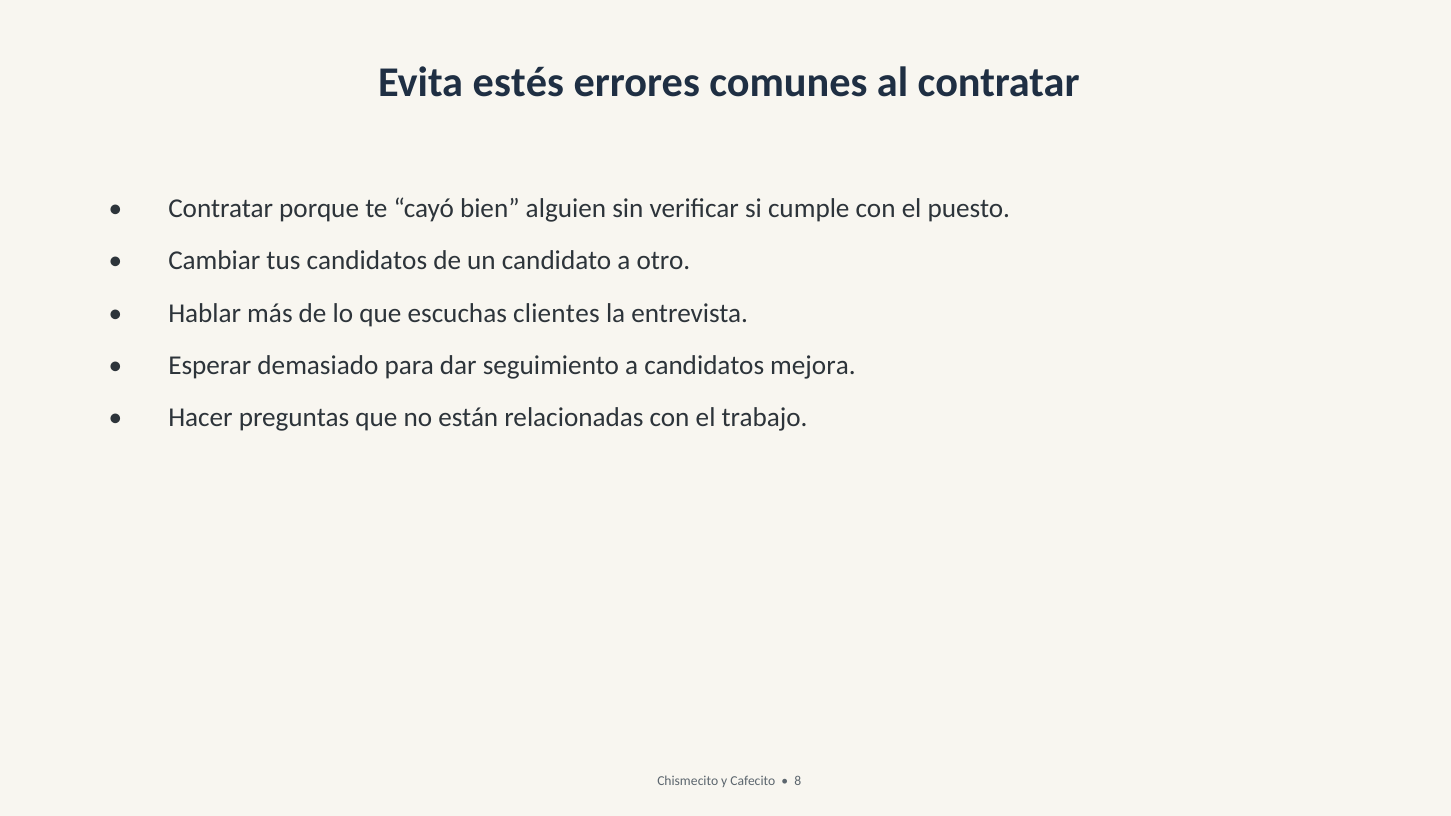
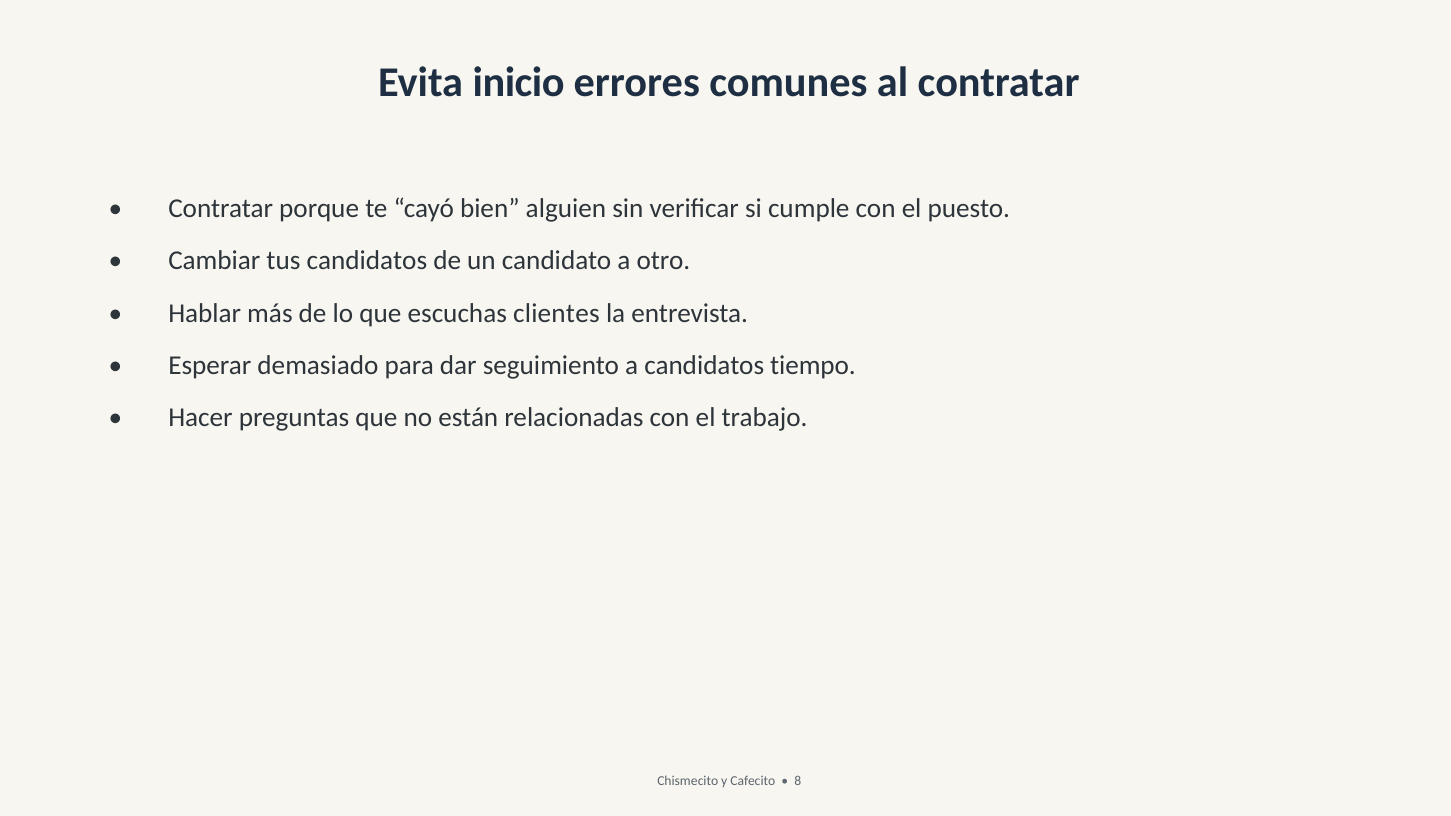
estés: estés -> inicio
mejora: mejora -> tiempo
